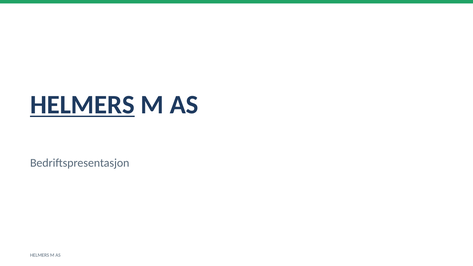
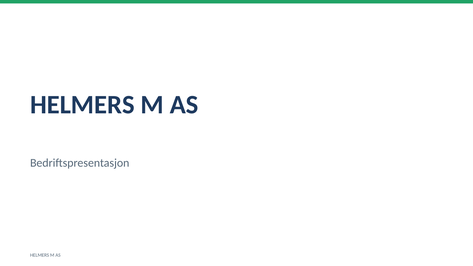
HELMERS at (82, 105) underline: present -> none
